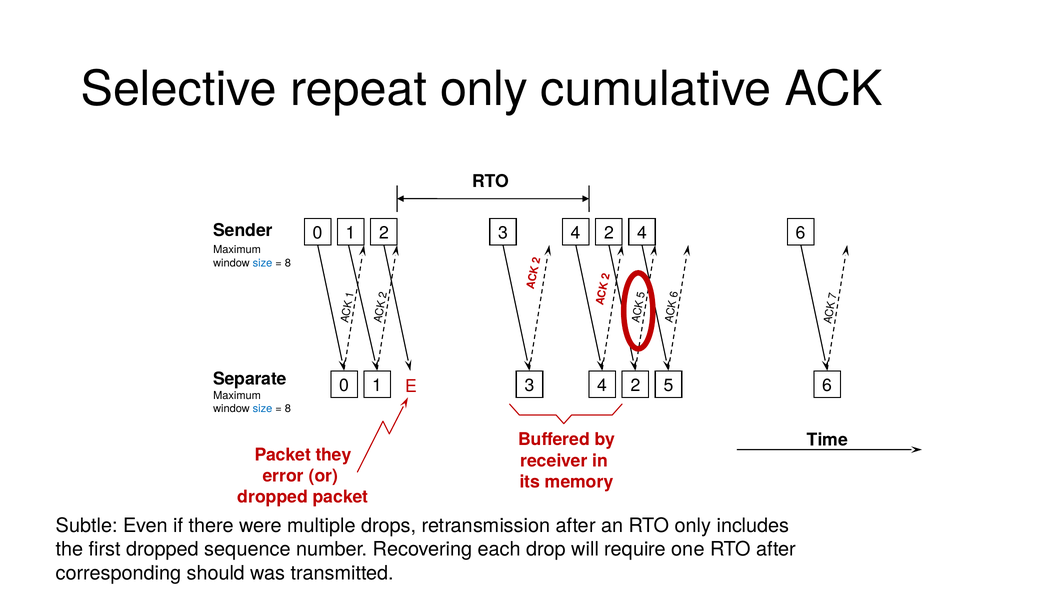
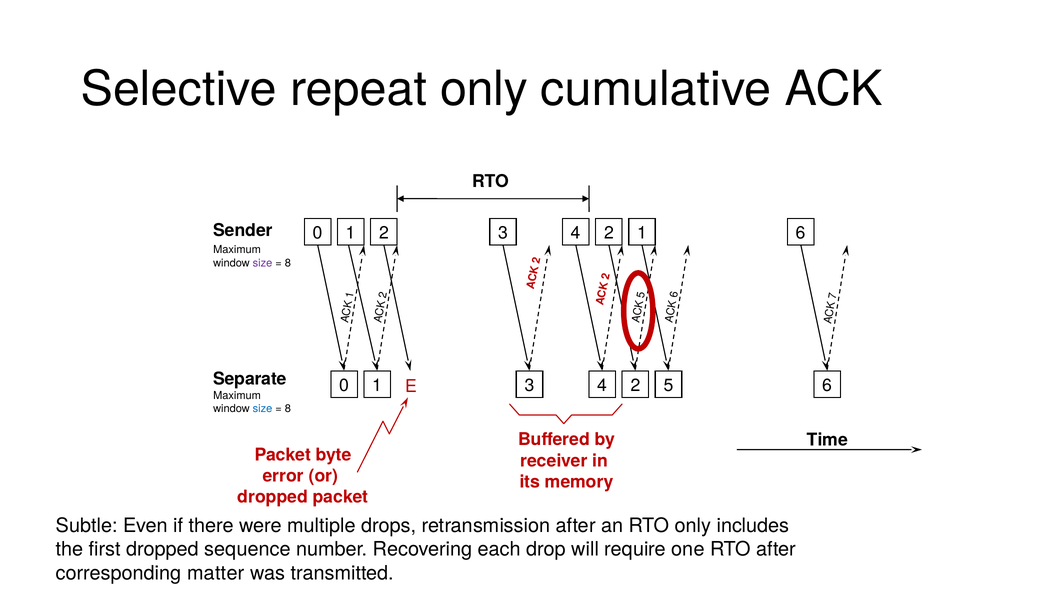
2 4: 4 -> 1
size at (263, 263) colour: blue -> purple
they: they -> byte
should: should -> matter
